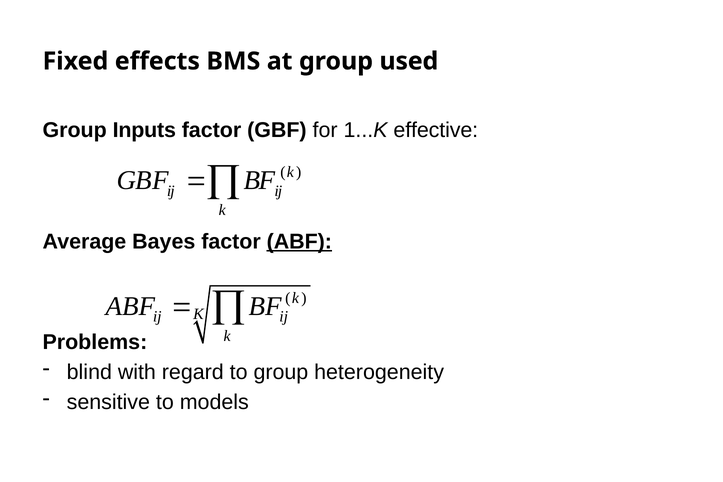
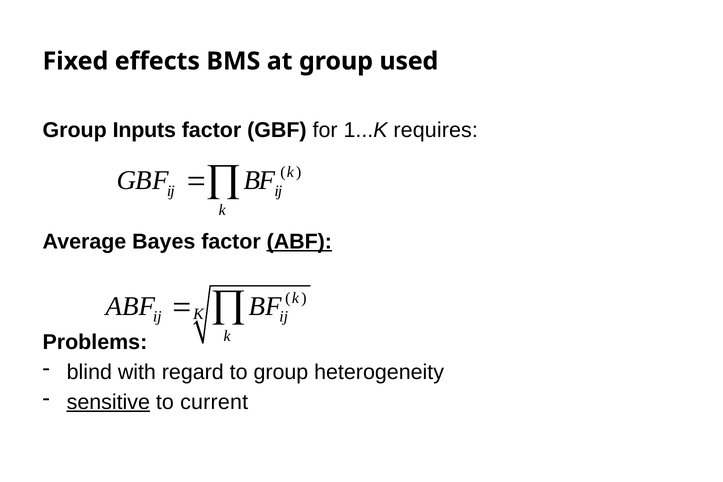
effective: effective -> requires
sensitive underline: none -> present
models: models -> current
